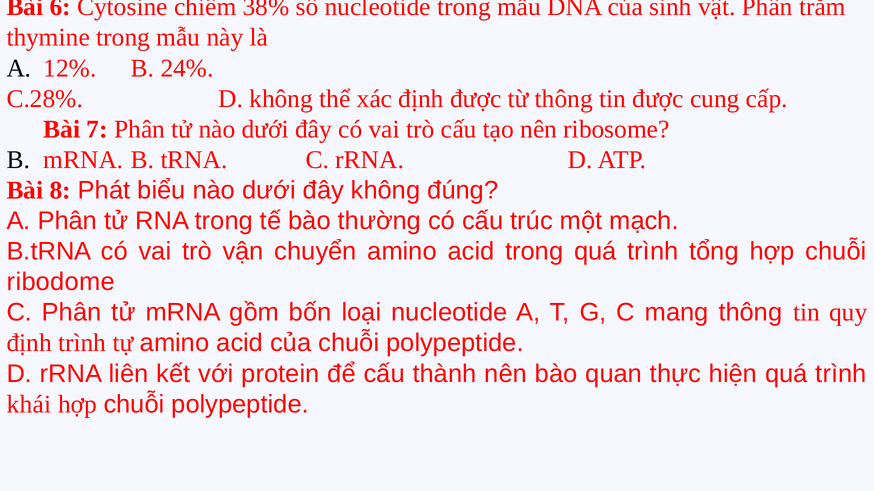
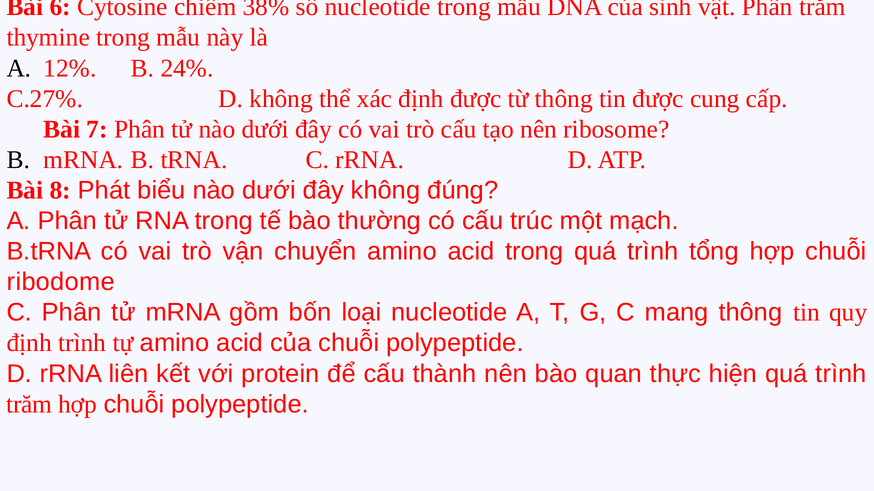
C.28%: C.28% -> C.27%
khái at (29, 405): khái -> trăm
